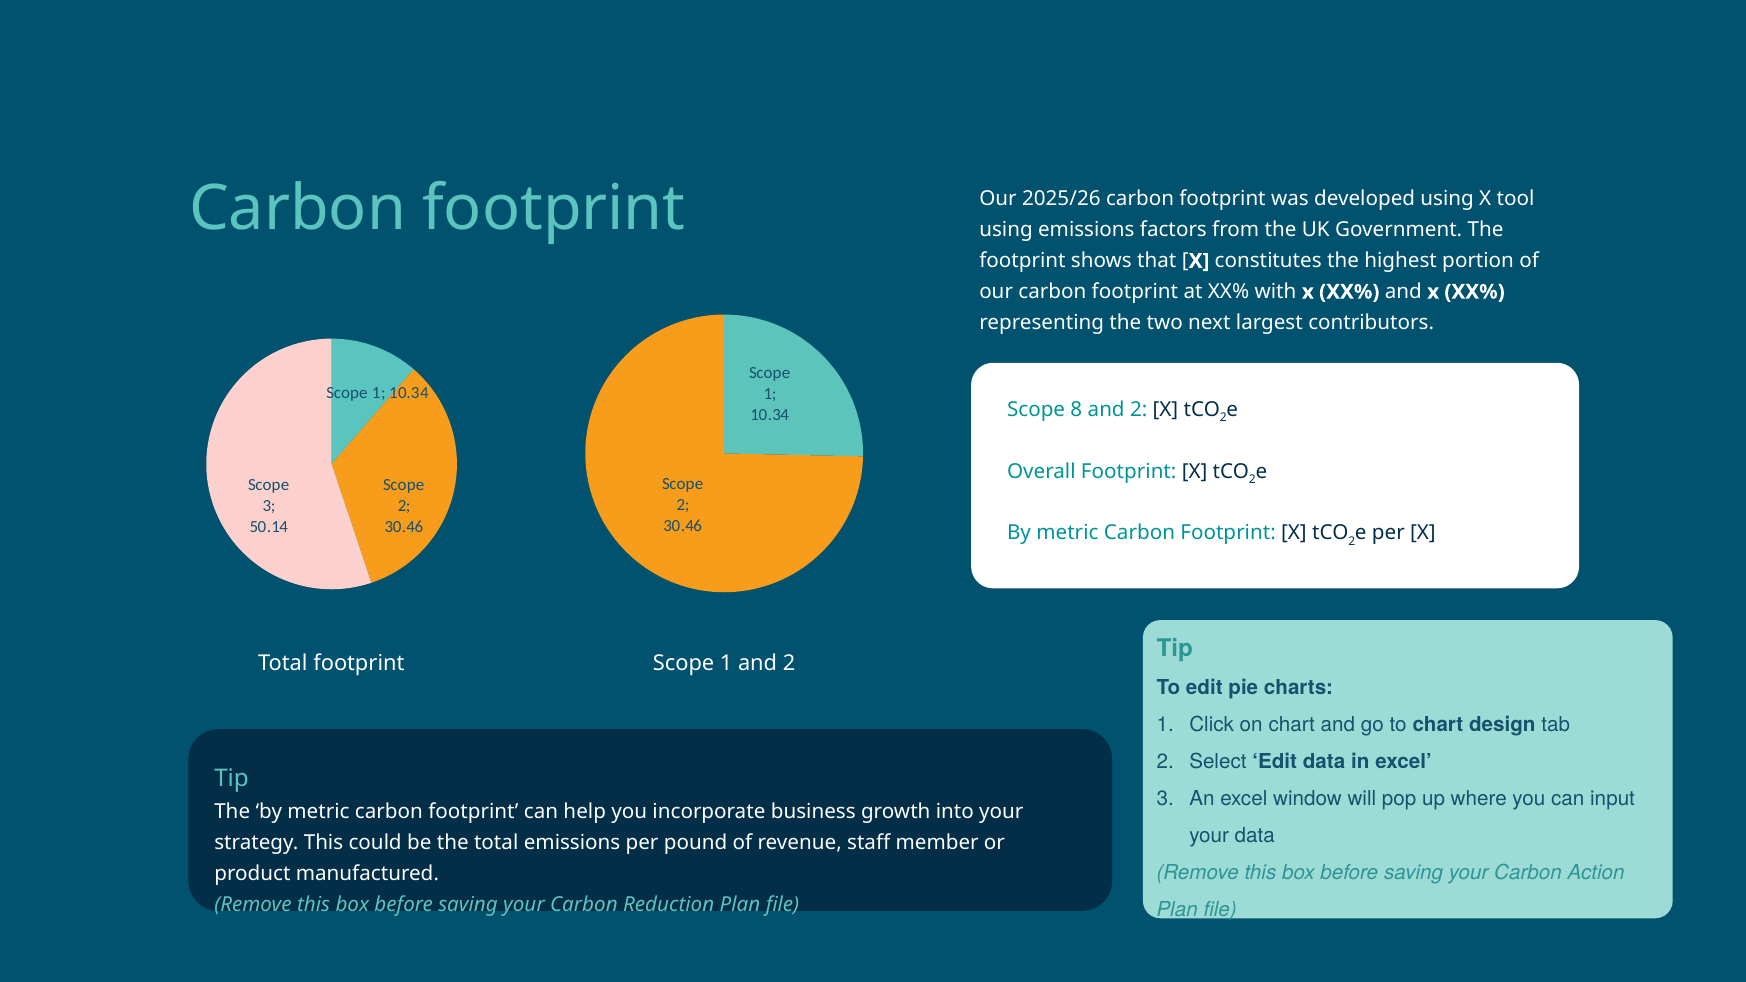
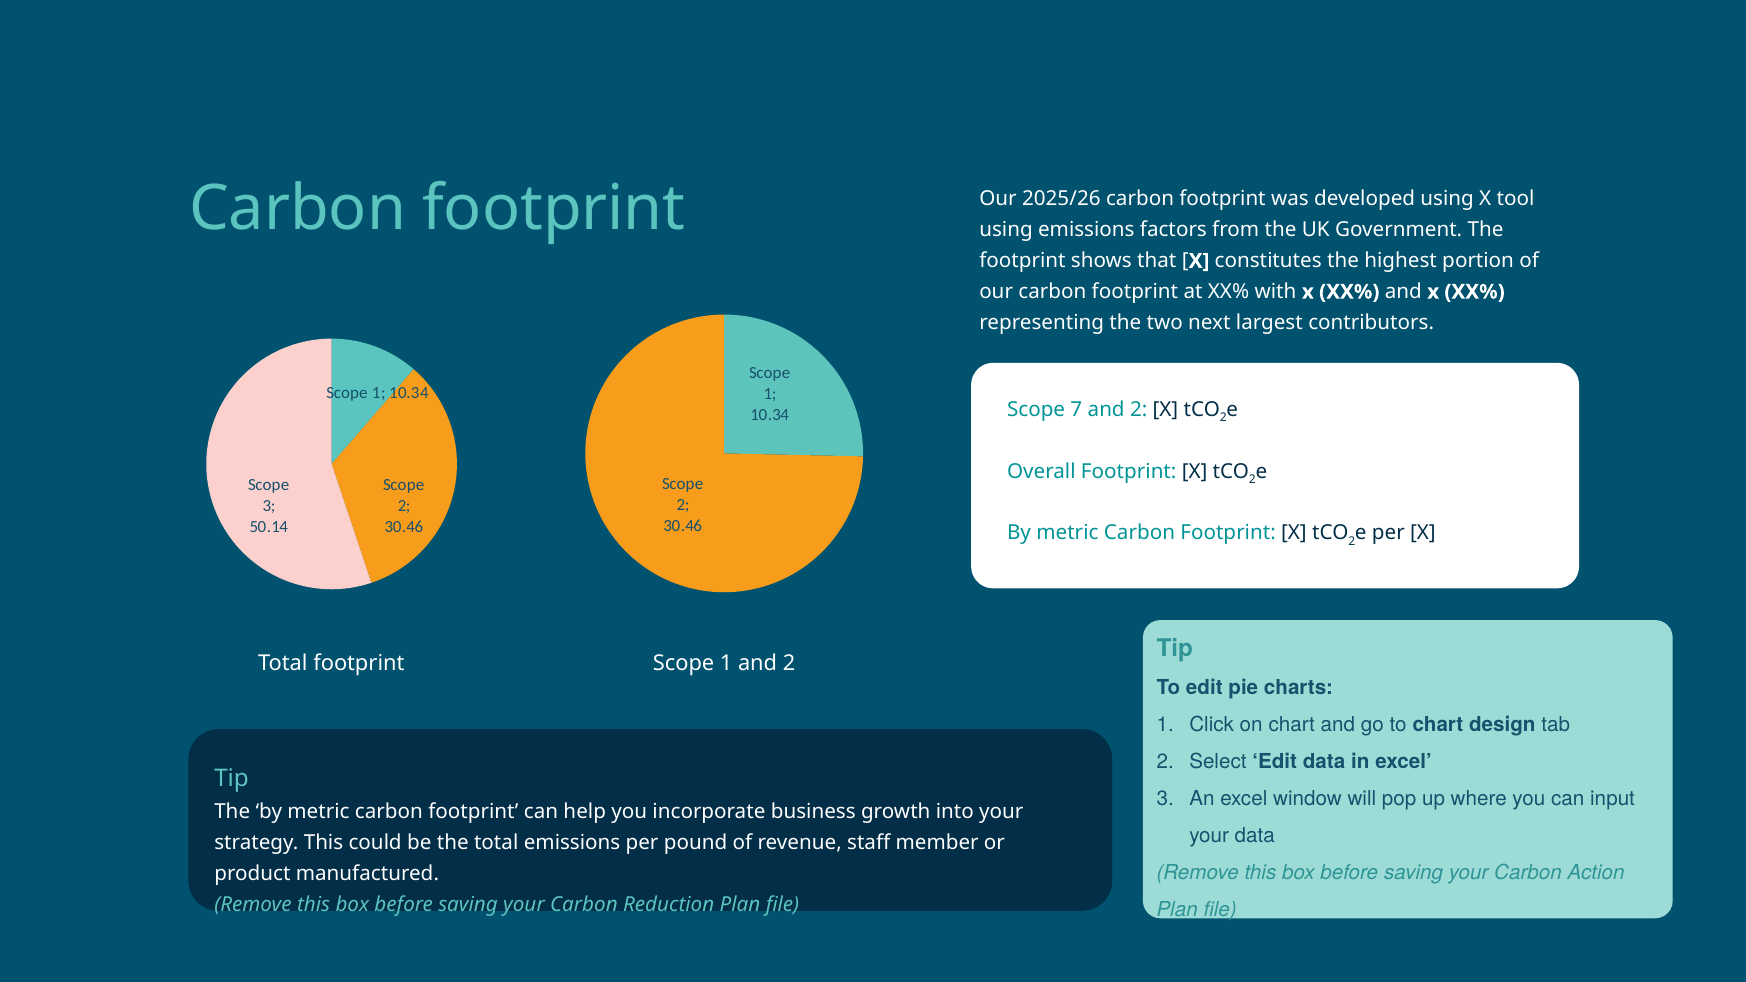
8: 8 -> 7
